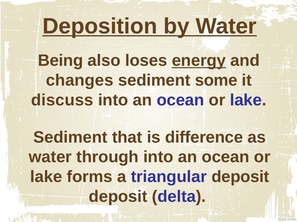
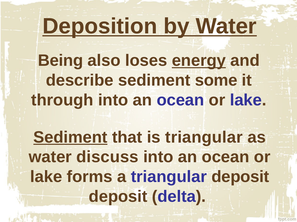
changes: changes -> describe
discuss: discuss -> through
Sediment at (70, 138) underline: none -> present
is difference: difference -> triangular
through: through -> discuss
